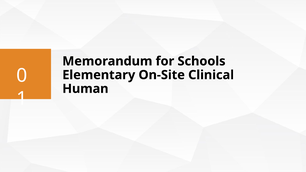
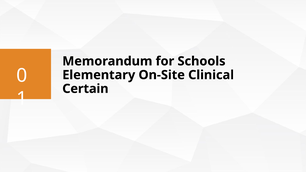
Human: Human -> Certain
